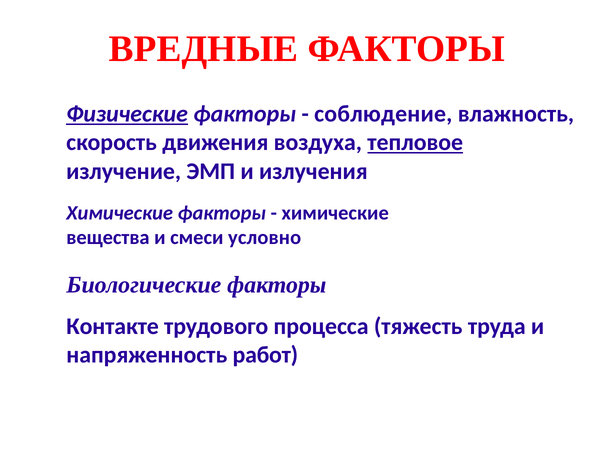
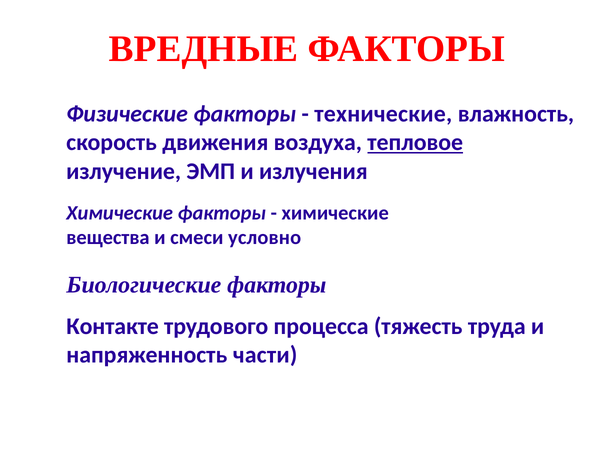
Физические underline: present -> none
соблюдение: соблюдение -> технические
работ: работ -> части
